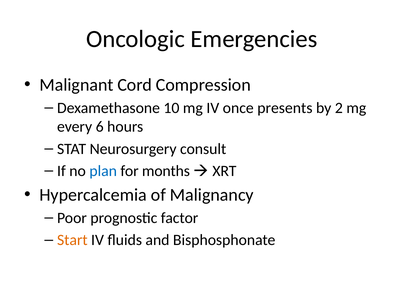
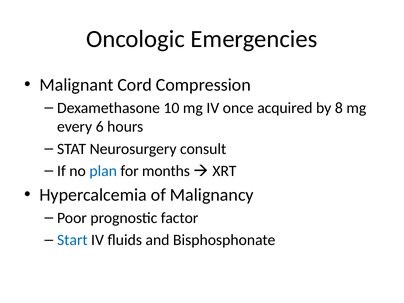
presents: presents -> acquired
2: 2 -> 8
Start colour: orange -> blue
